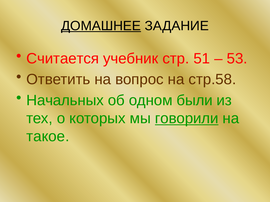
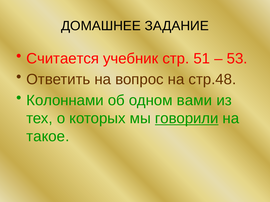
ДОМАШНЕЕ underline: present -> none
стр.58: стр.58 -> стр.48
Начальных: Начальных -> Колоннами
были: были -> вами
